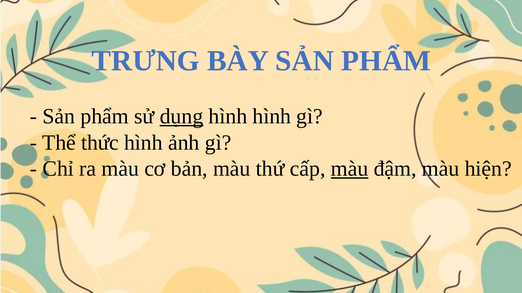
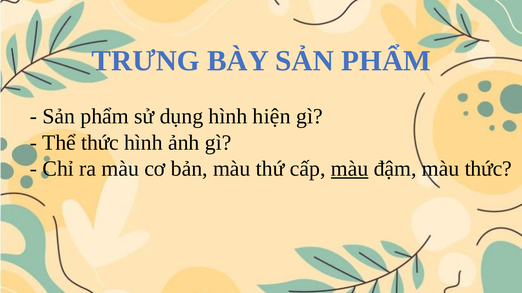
dụng underline: present -> none
hình hình: hình -> hiện
màu hiện: hiện -> thức
